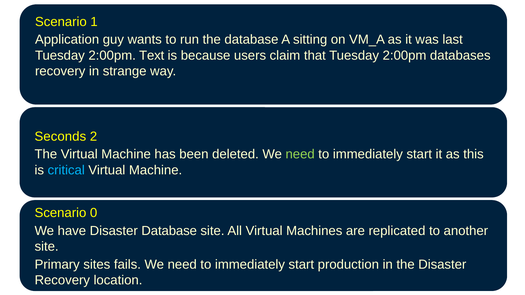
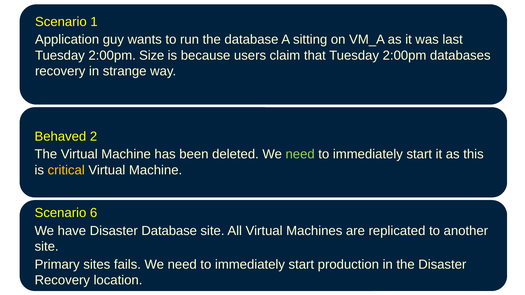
Text: Text -> Size
Seconds: Seconds -> Behaved
critical colour: light blue -> yellow
0: 0 -> 6
